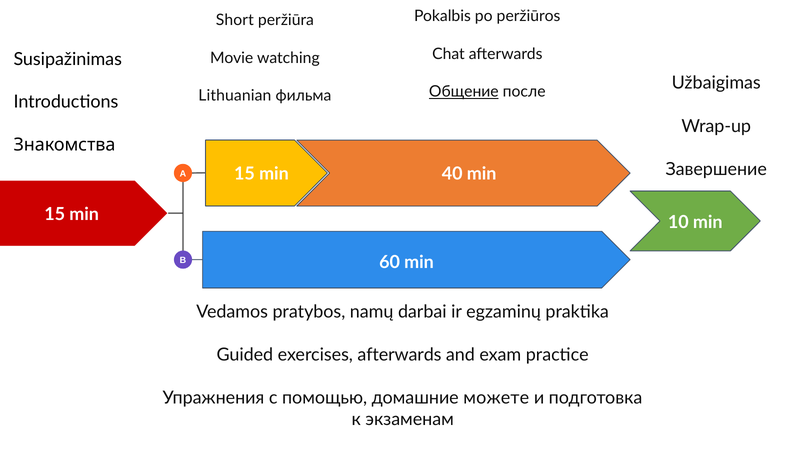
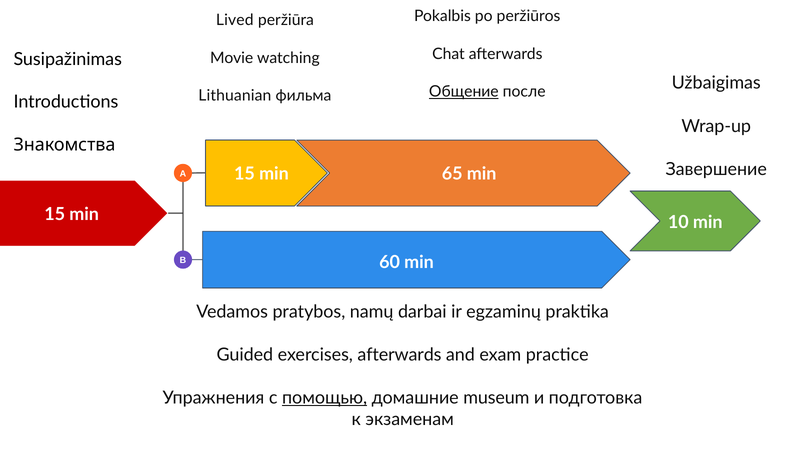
Short: Short -> Lived
40: 40 -> 65
помощью underline: none -> present
можете: можете -> museum
